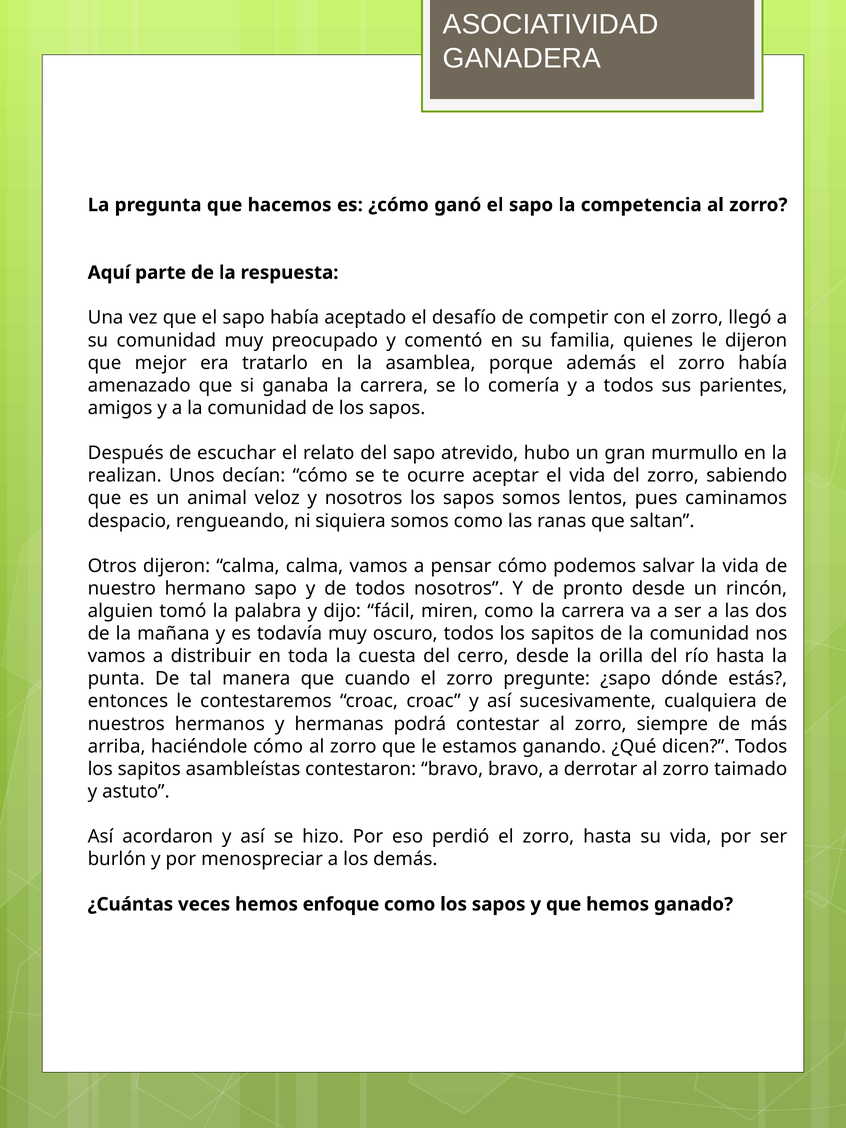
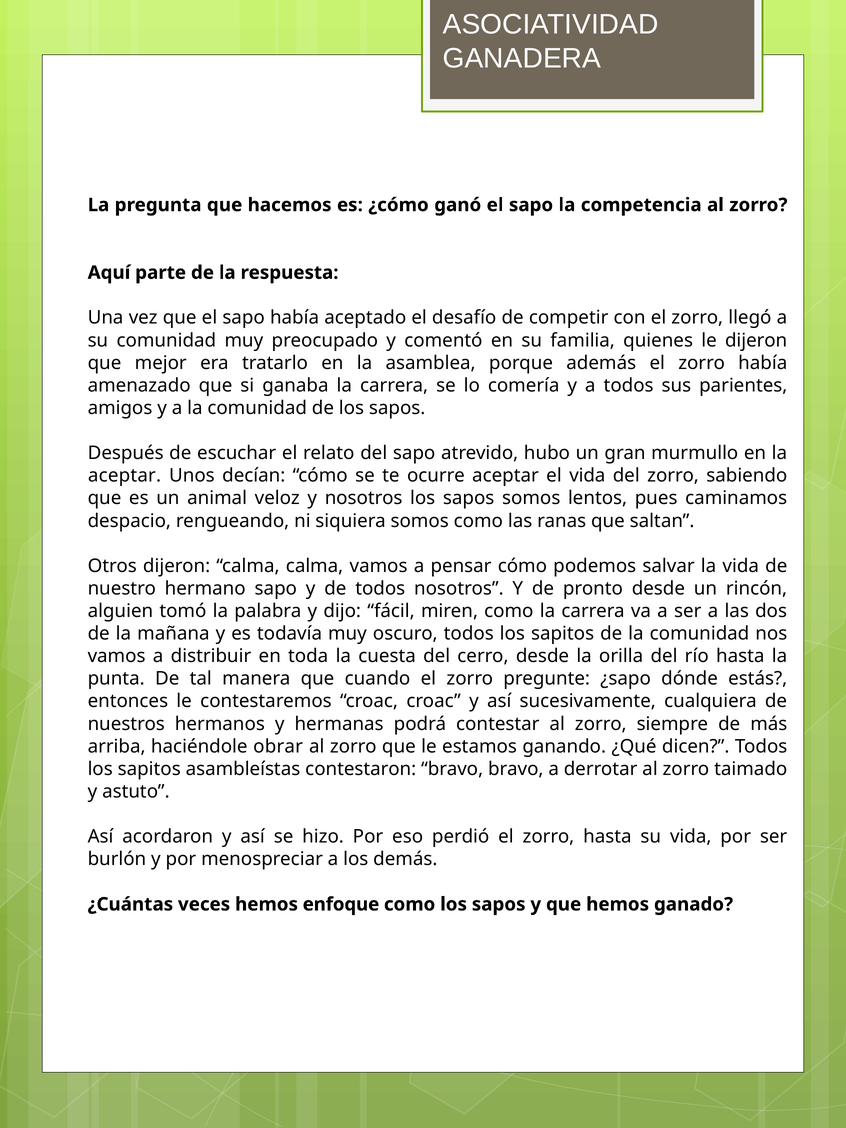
realizan at (125, 476): realizan -> aceptar
haciéndole cómo: cómo -> obrar
